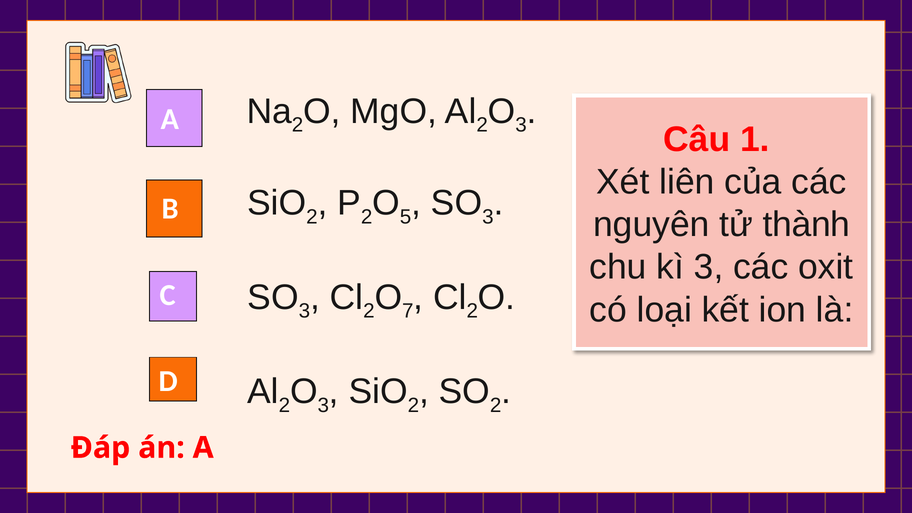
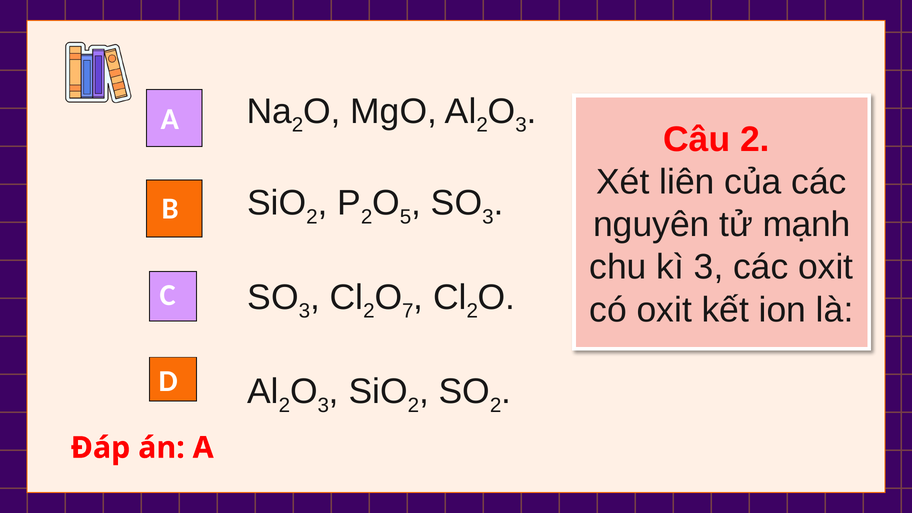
Câu 1: 1 -> 2
thành: thành -> mạnh
có loại: loại -> oxit
